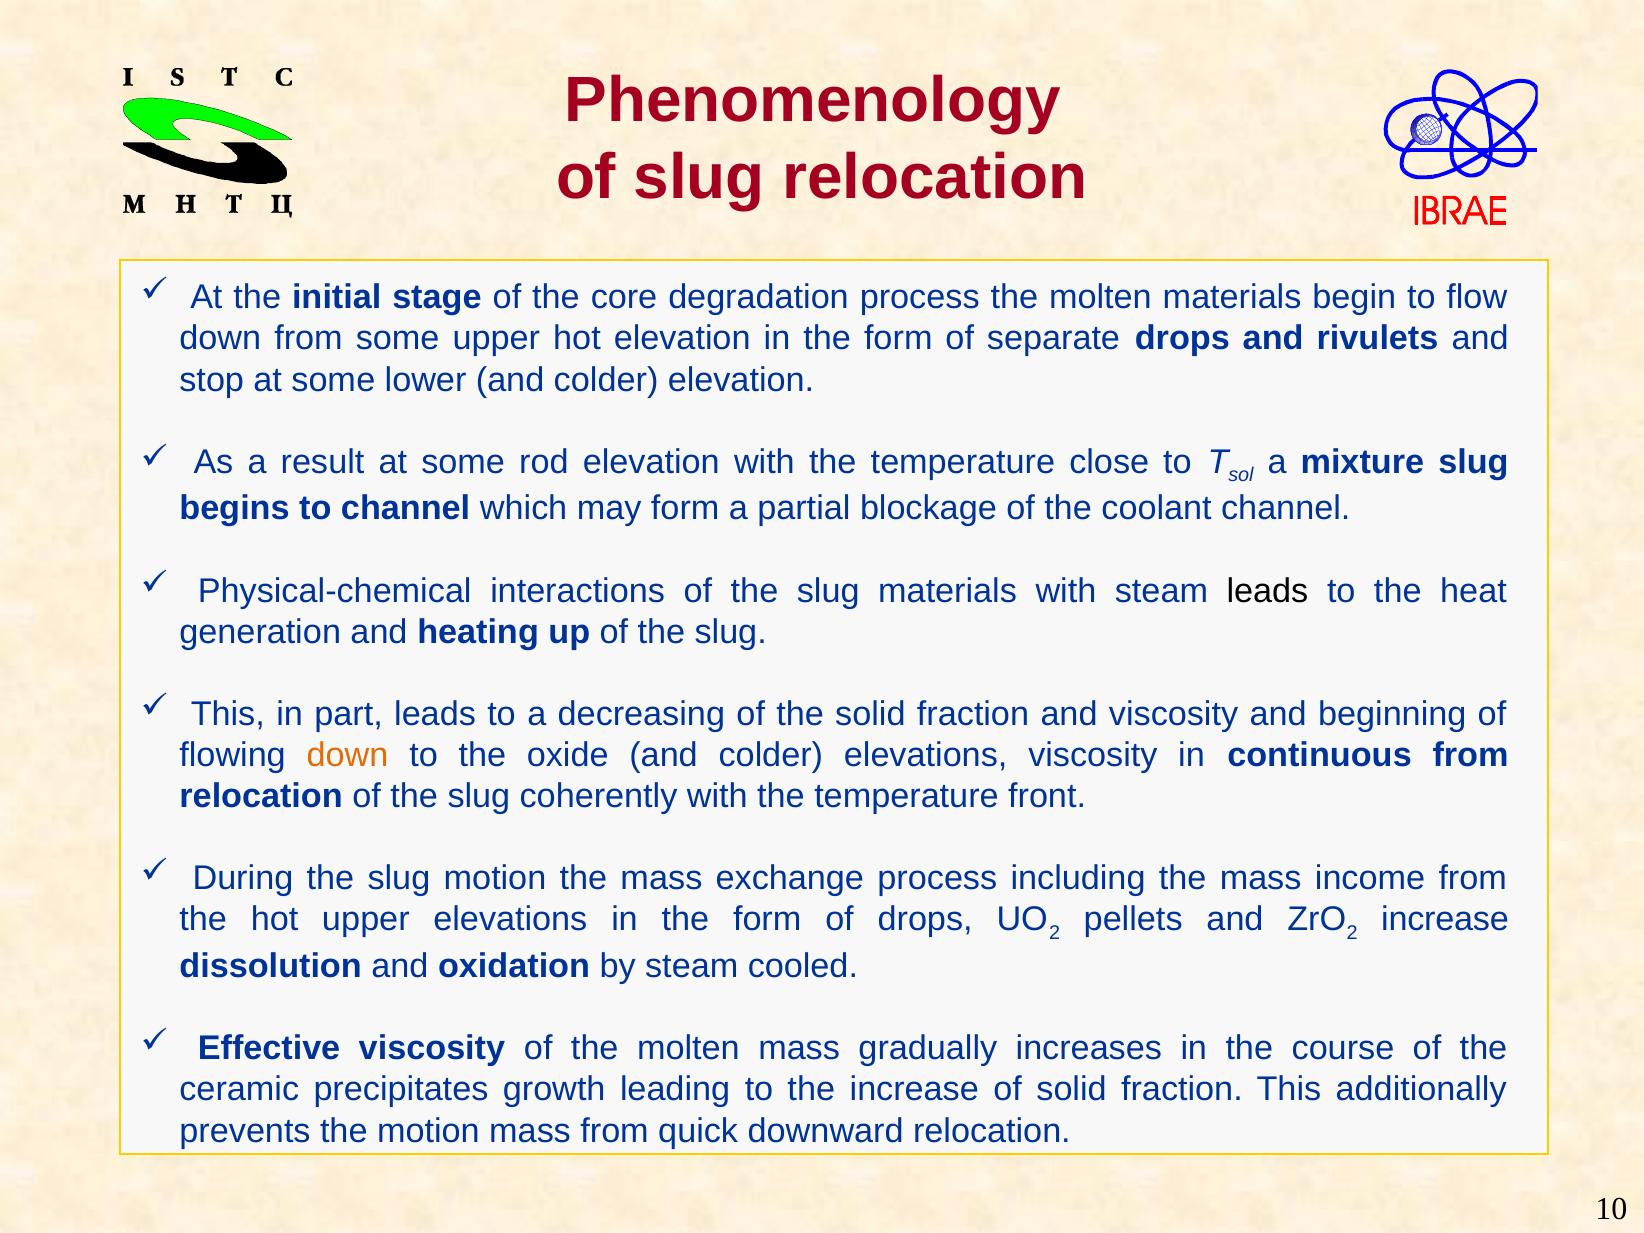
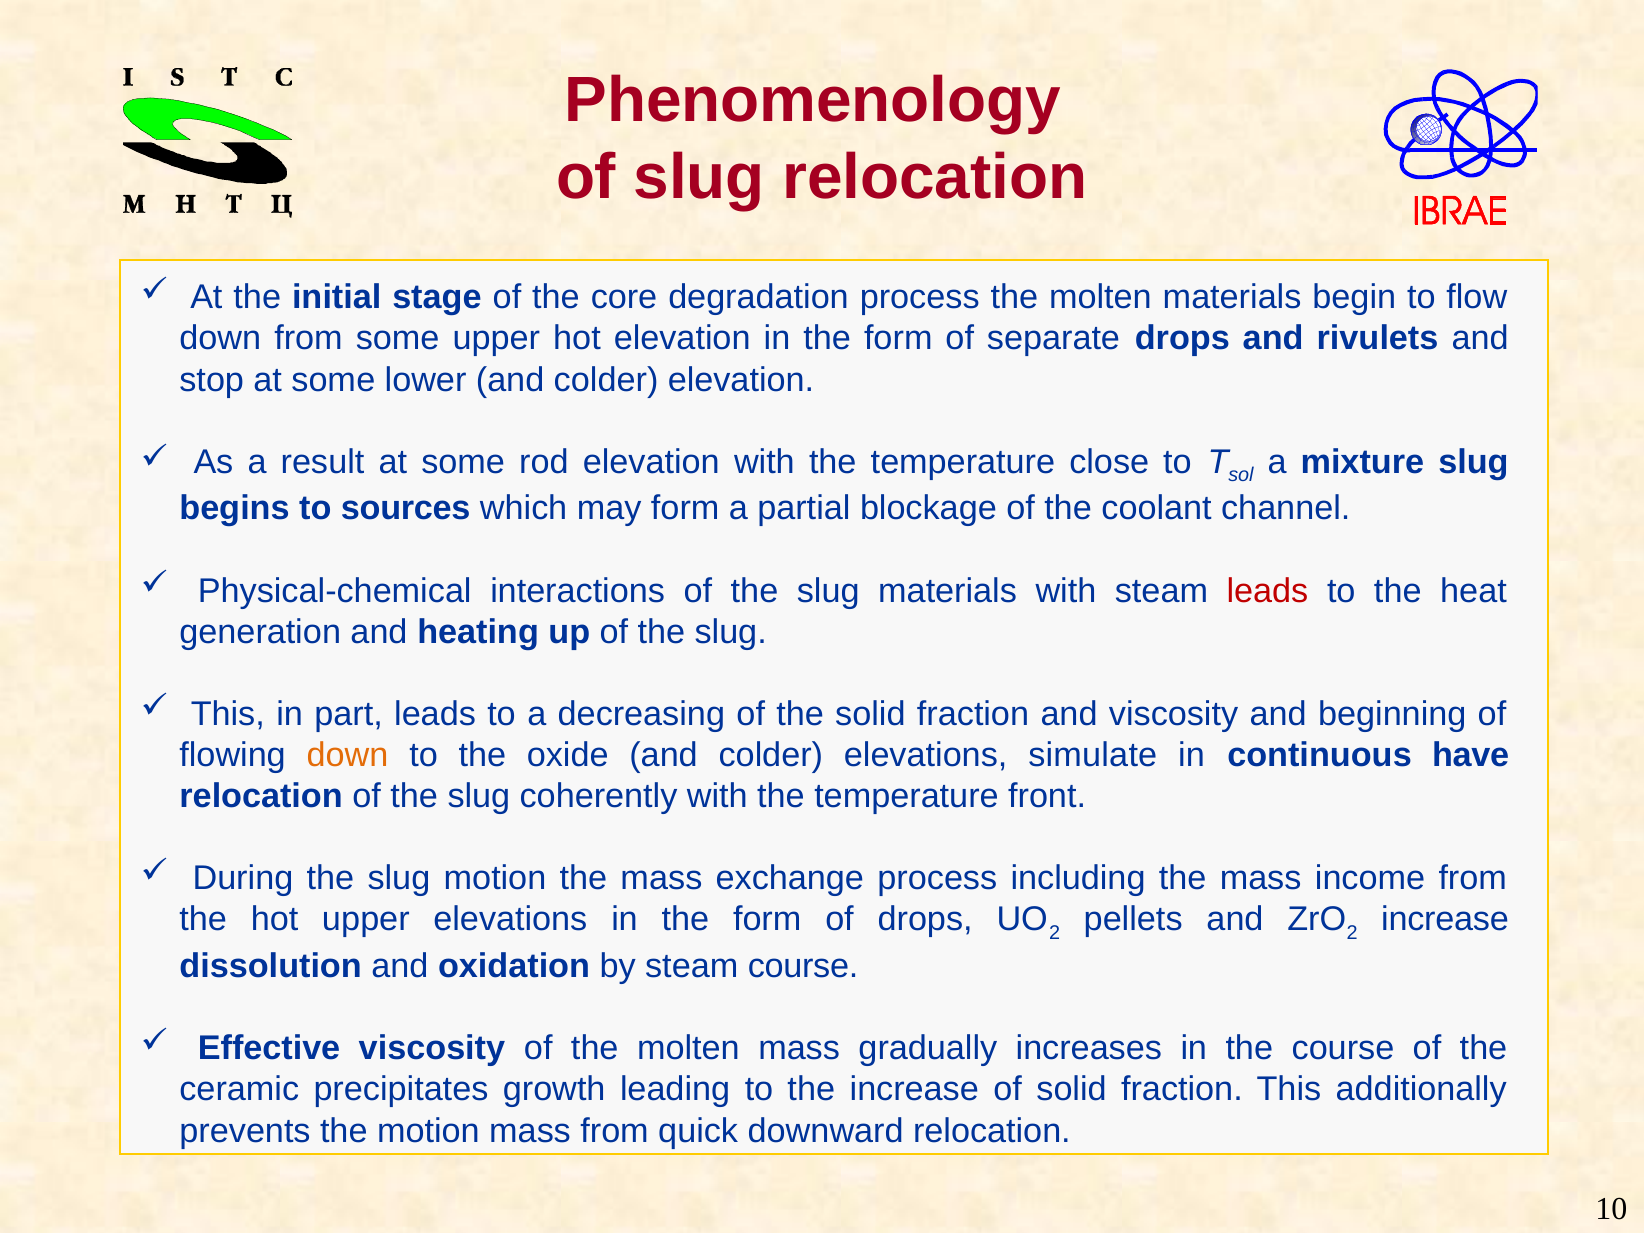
to channel: channel -> sources
leads at (1267, 591) colour: black -> red
elevations viscosity: viscosity -> simulate
continuous from: from -> have
steam cooled: cooled -> course
